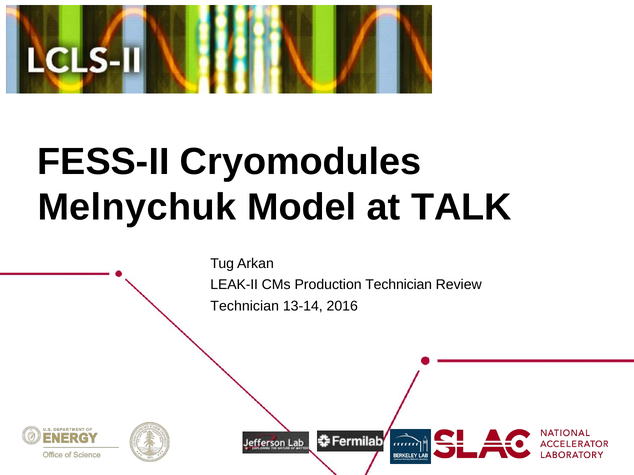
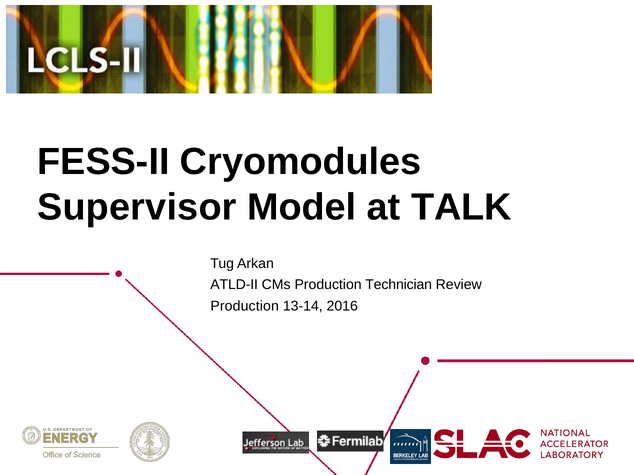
Melnychuk: Melnychuk -> Supervisor
LEAK-II: LEAK-II -> ATLD-II
Technician at (245, 306): Technician -> Production
